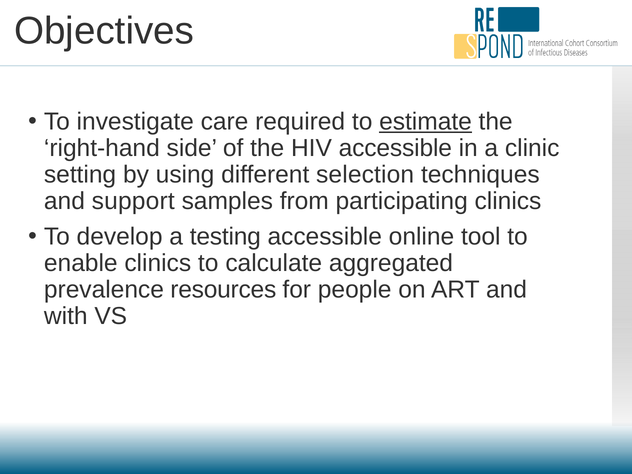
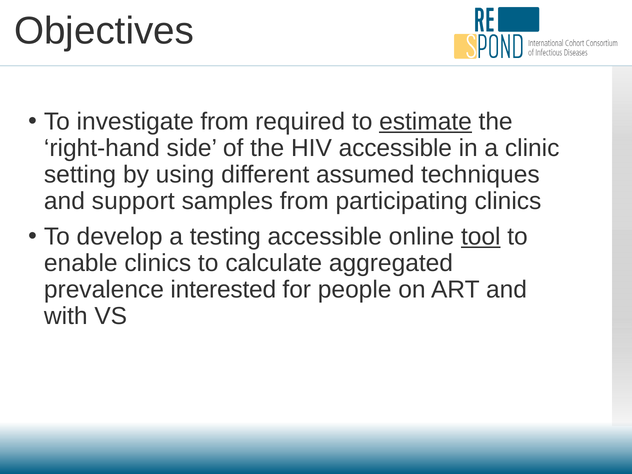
investigate care: care -> from
selection: selection -> assumed
tool underline: none -> present
resources: resources -> interested
